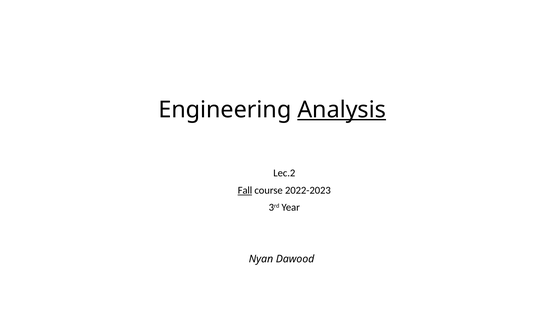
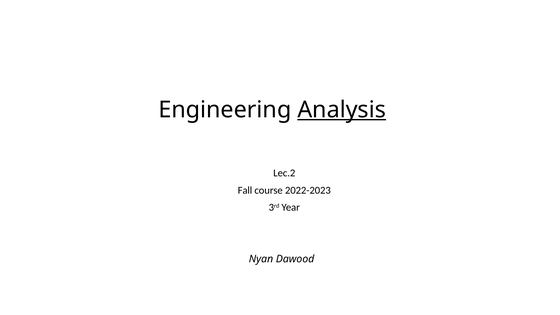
Fall underline: present -> none
